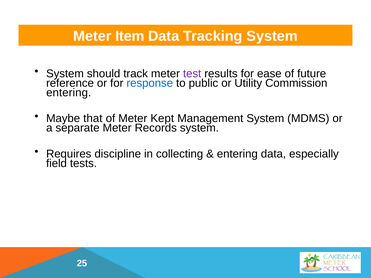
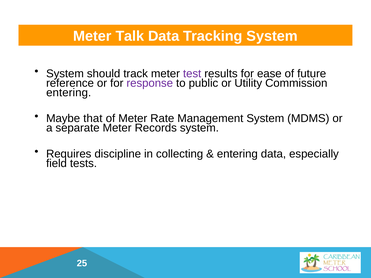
Item: Item -> Talk
response colour: blue -> purple
Kept: Kept -> Rate
